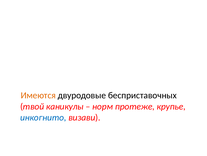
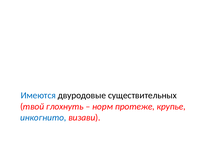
Имеются colour: orange -> blue
бесприставочных: бесприставочных -> существительных
каникулы: каникулы -> глохнуть
